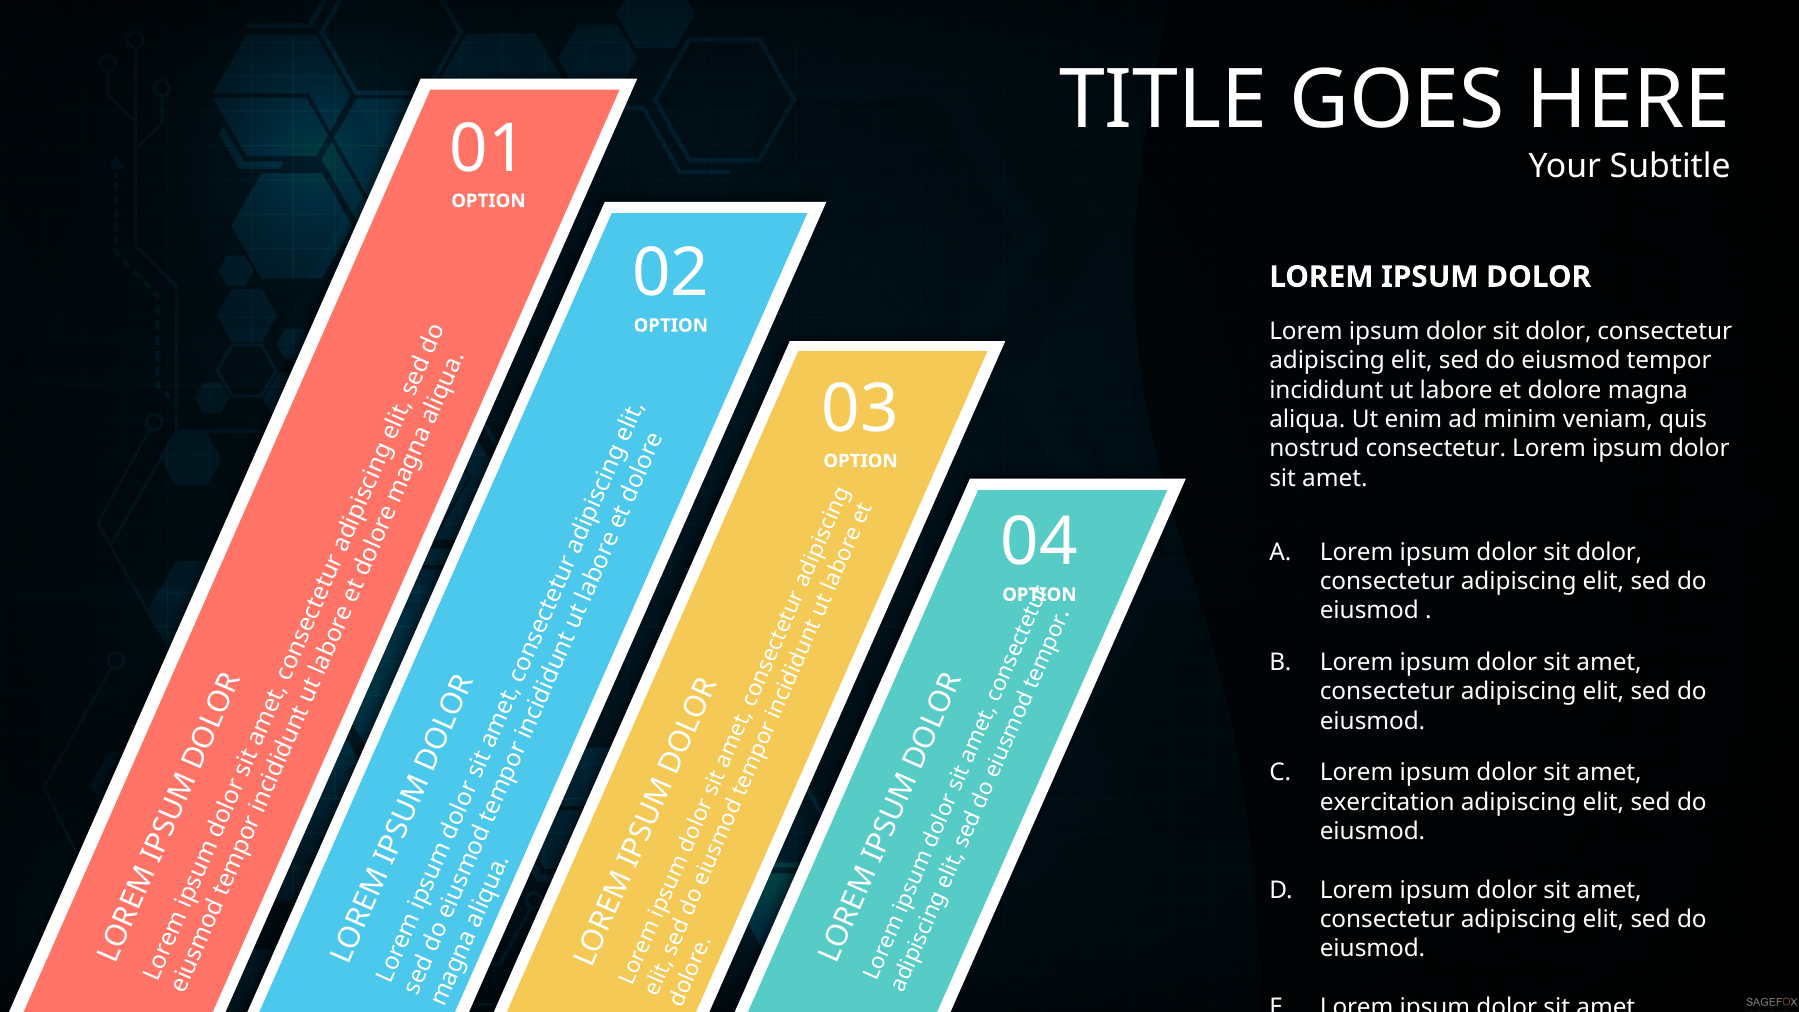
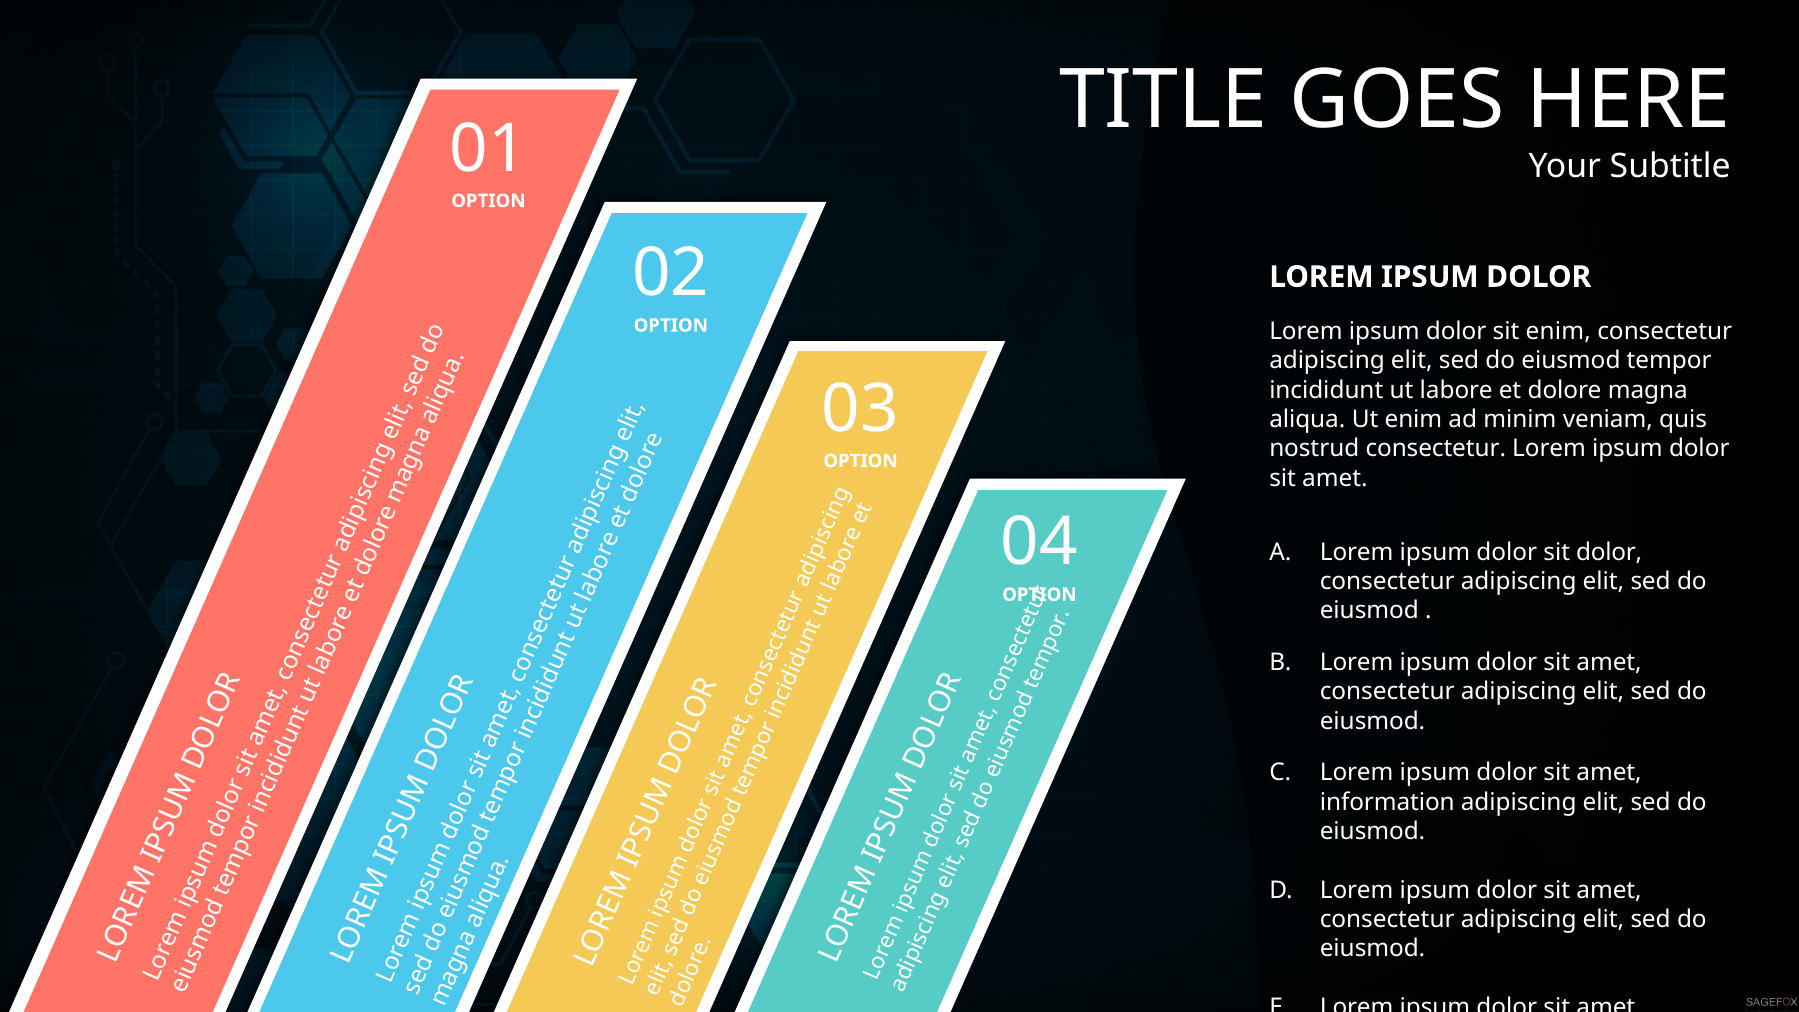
dolor at (1558, 332): dolor -> enim
exercitation: exercitation -> information
